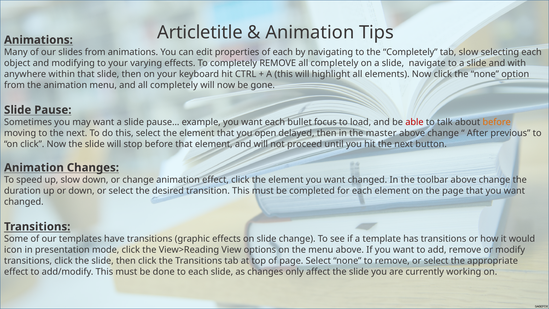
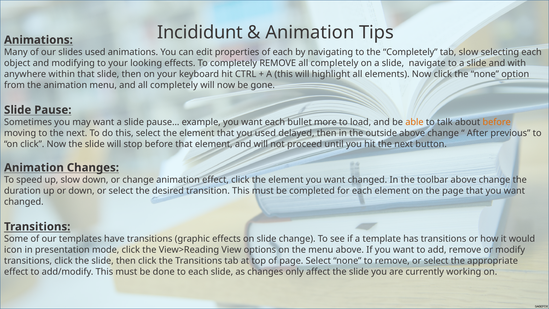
Articletitle: Articletitle -> Incididunt
slides from: from -> used
varying: varying -> looking
focus: focus -> more
able colour: red -> orange
you open: open -> used
master: master -> outside
